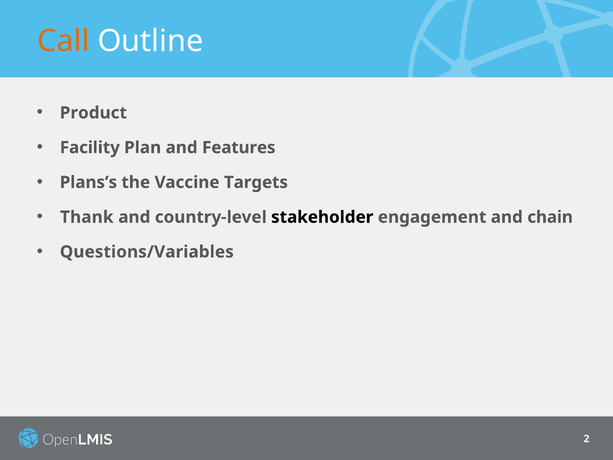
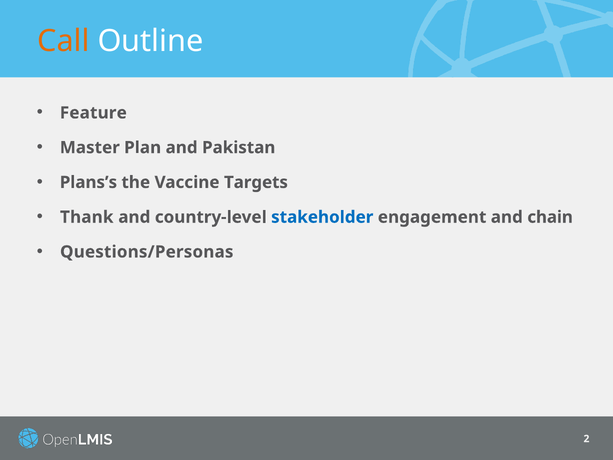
Product: Product -> Feature
Facility: Facility -> Master
Features: Features -> Pakistan
stakeholder colour: black -> blue
Questions/Variables: Questions/Variables -> Questions/Personas
